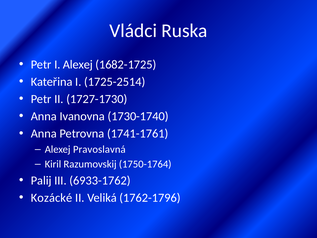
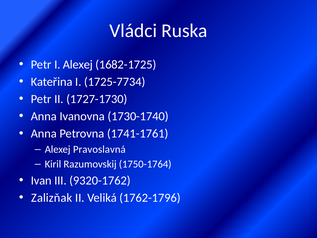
1725-2514: 1725-2514 -> 1725-7734
Palij: Palij -> Ivan
6933-1762: 6933-1762 -> 9320-1762
Kozácké: Kozácké -> Zalizňak
